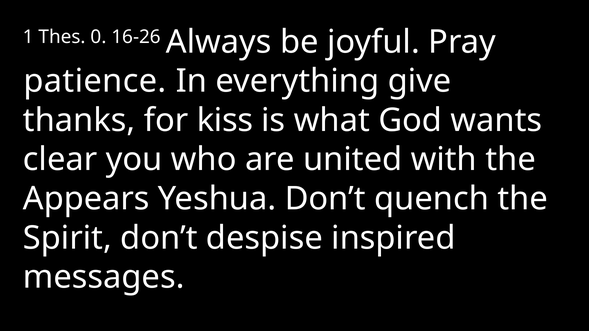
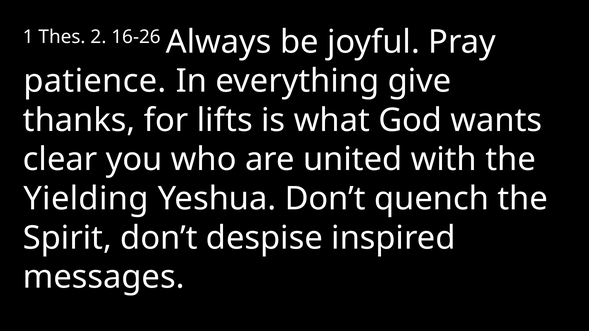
0: 0 -> 2
kiss: kiss -> lifts
Appears: Appears -> Yielding
